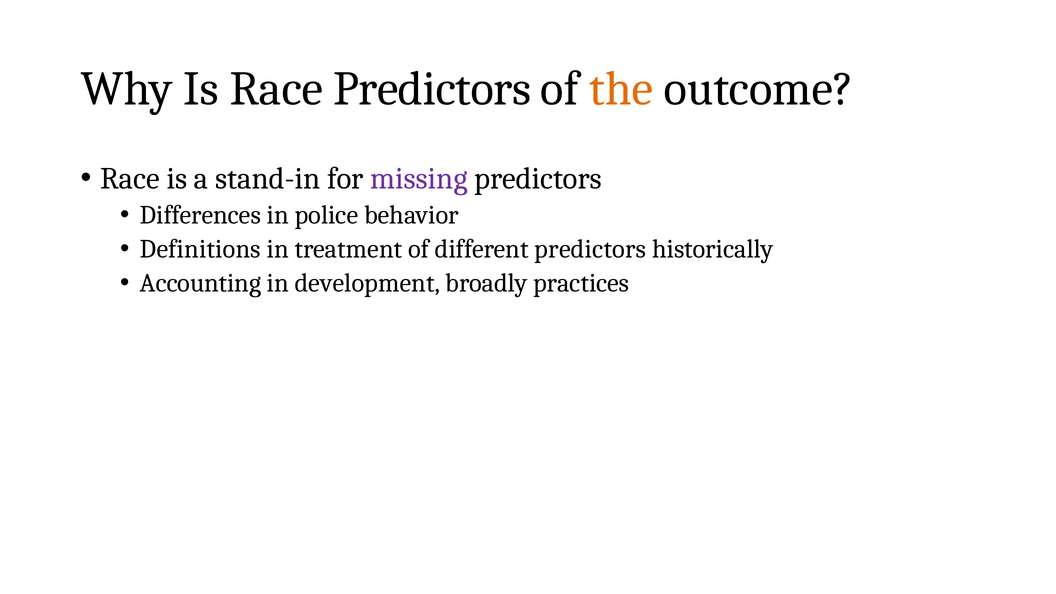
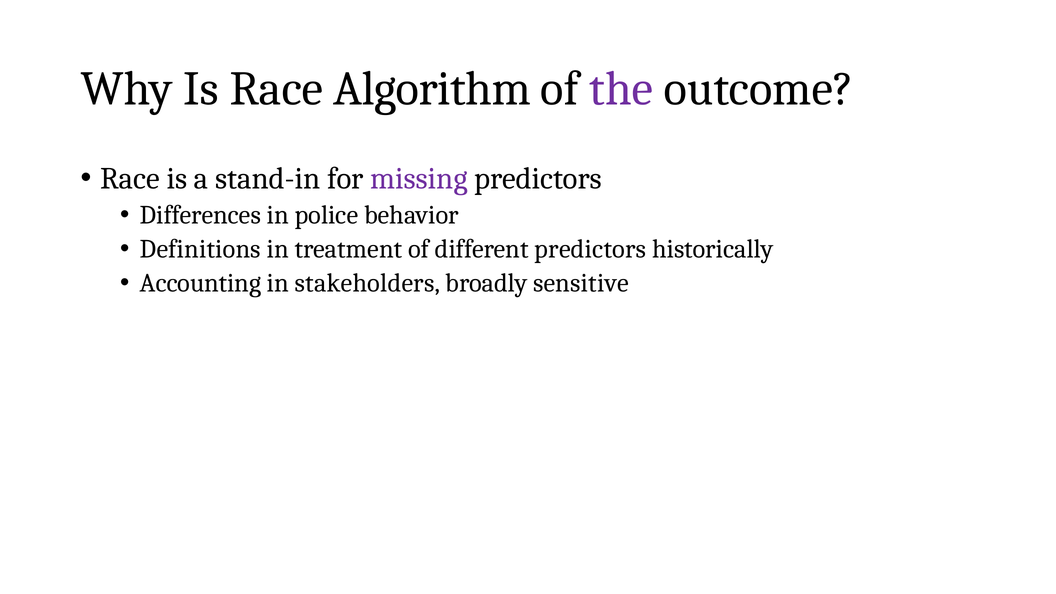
Race Predictors: Predictors -> Algorithm
the colour: orange -> purple
development: development -> stakeholders
practices: practices -> sensitive
